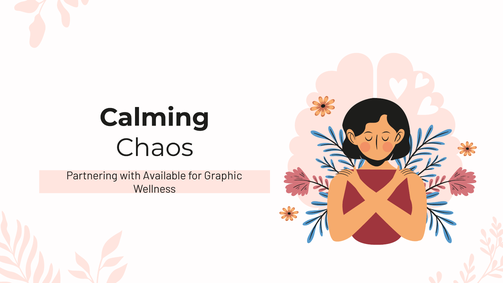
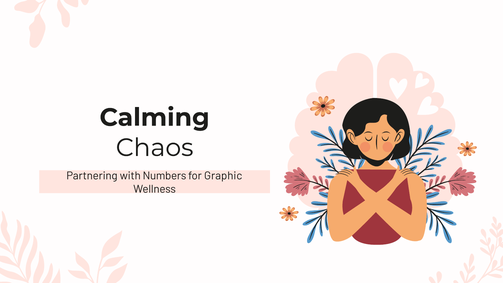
Available: Available -> Numbers
